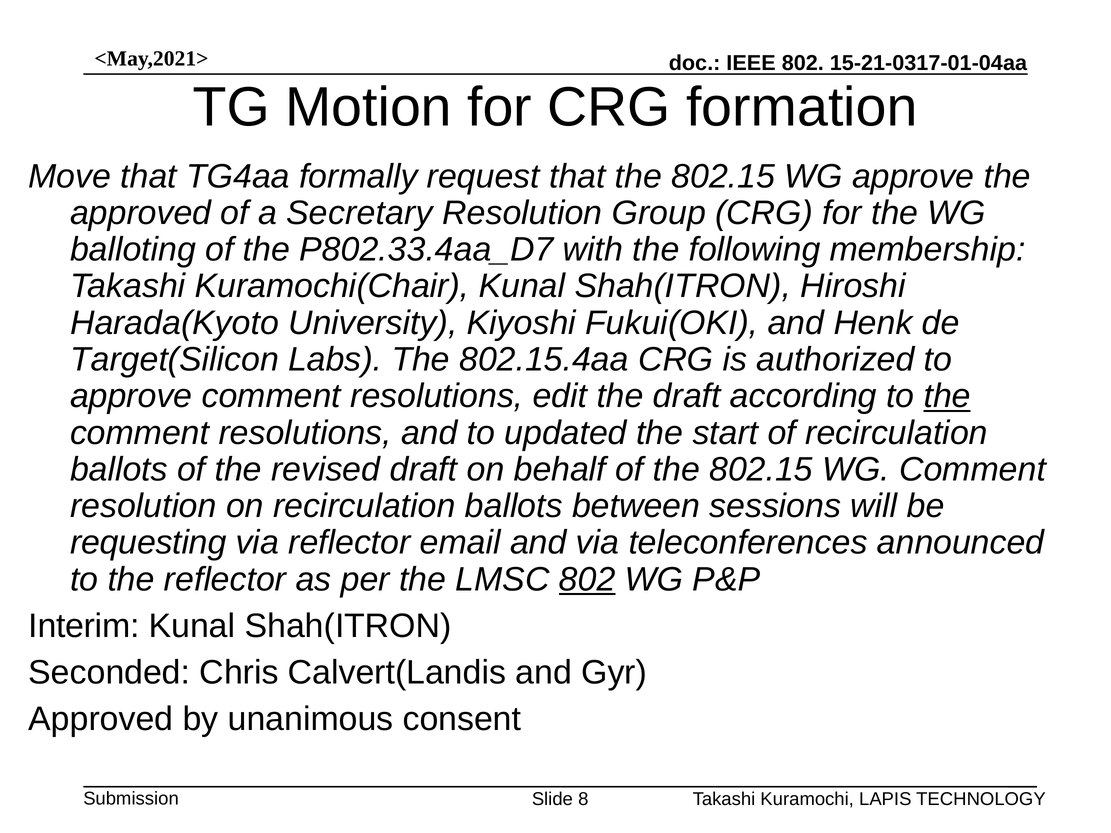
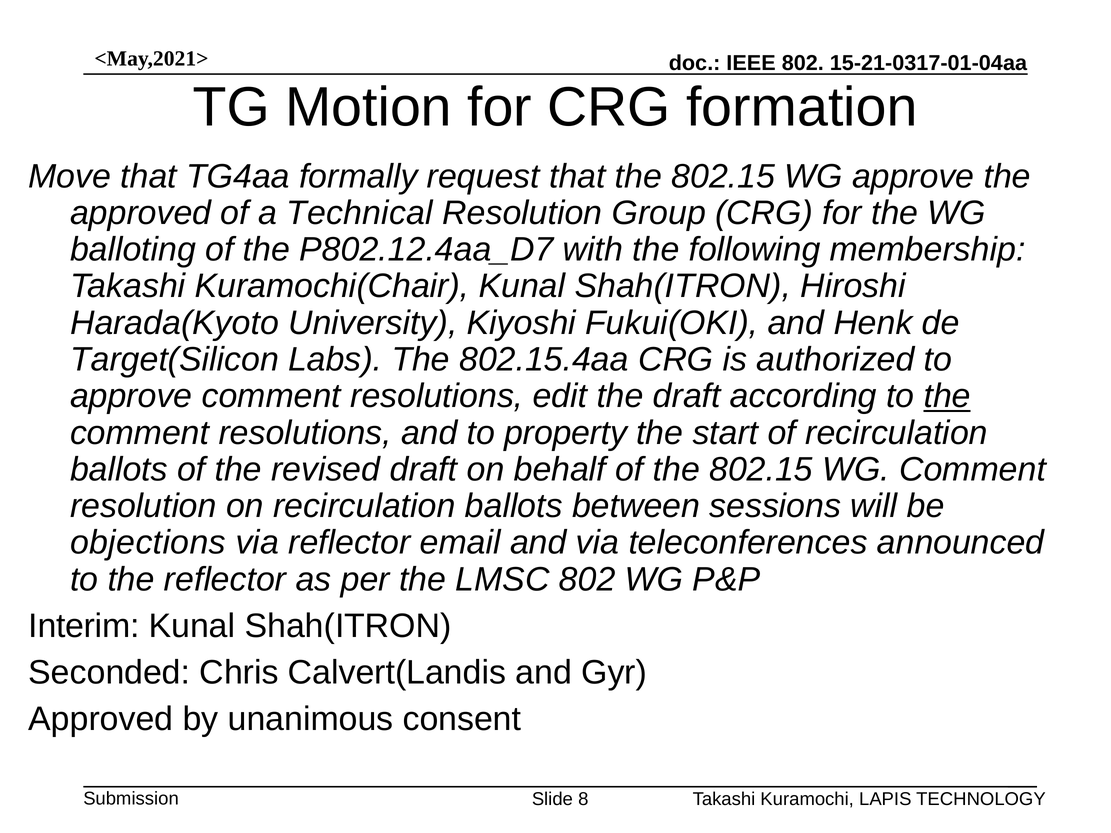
Secretary: Secretary -> Technical
P802.33.4aa_D7: P802.33.4aa_D7 -> P802.12.4aa_D7
updated: updated -> property
requesting: requesting -> objections
802 at (587, 580) underline: present -> none
